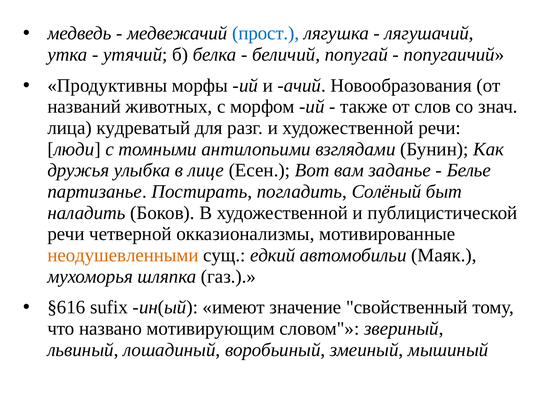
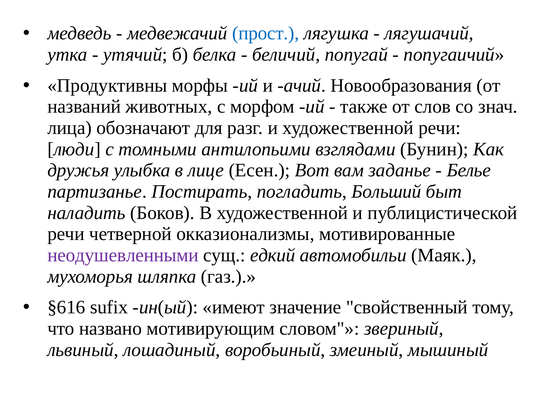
кудреватый: кудреватый -> обозначают
Солёный: Солёный -> Больший
неодушевленными colour: orange -> purple
